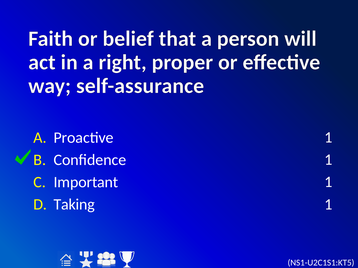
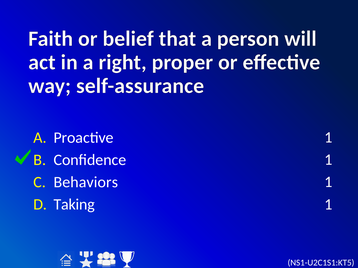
Important: Important -> Behaviors
